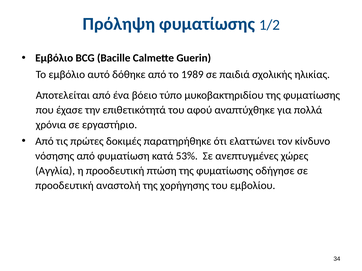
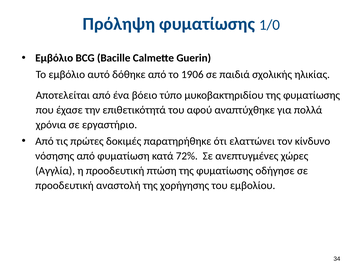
1/2: 1/2 -> 1/0
1989: 1989 -> 1906
53%: 53% -> 72%
